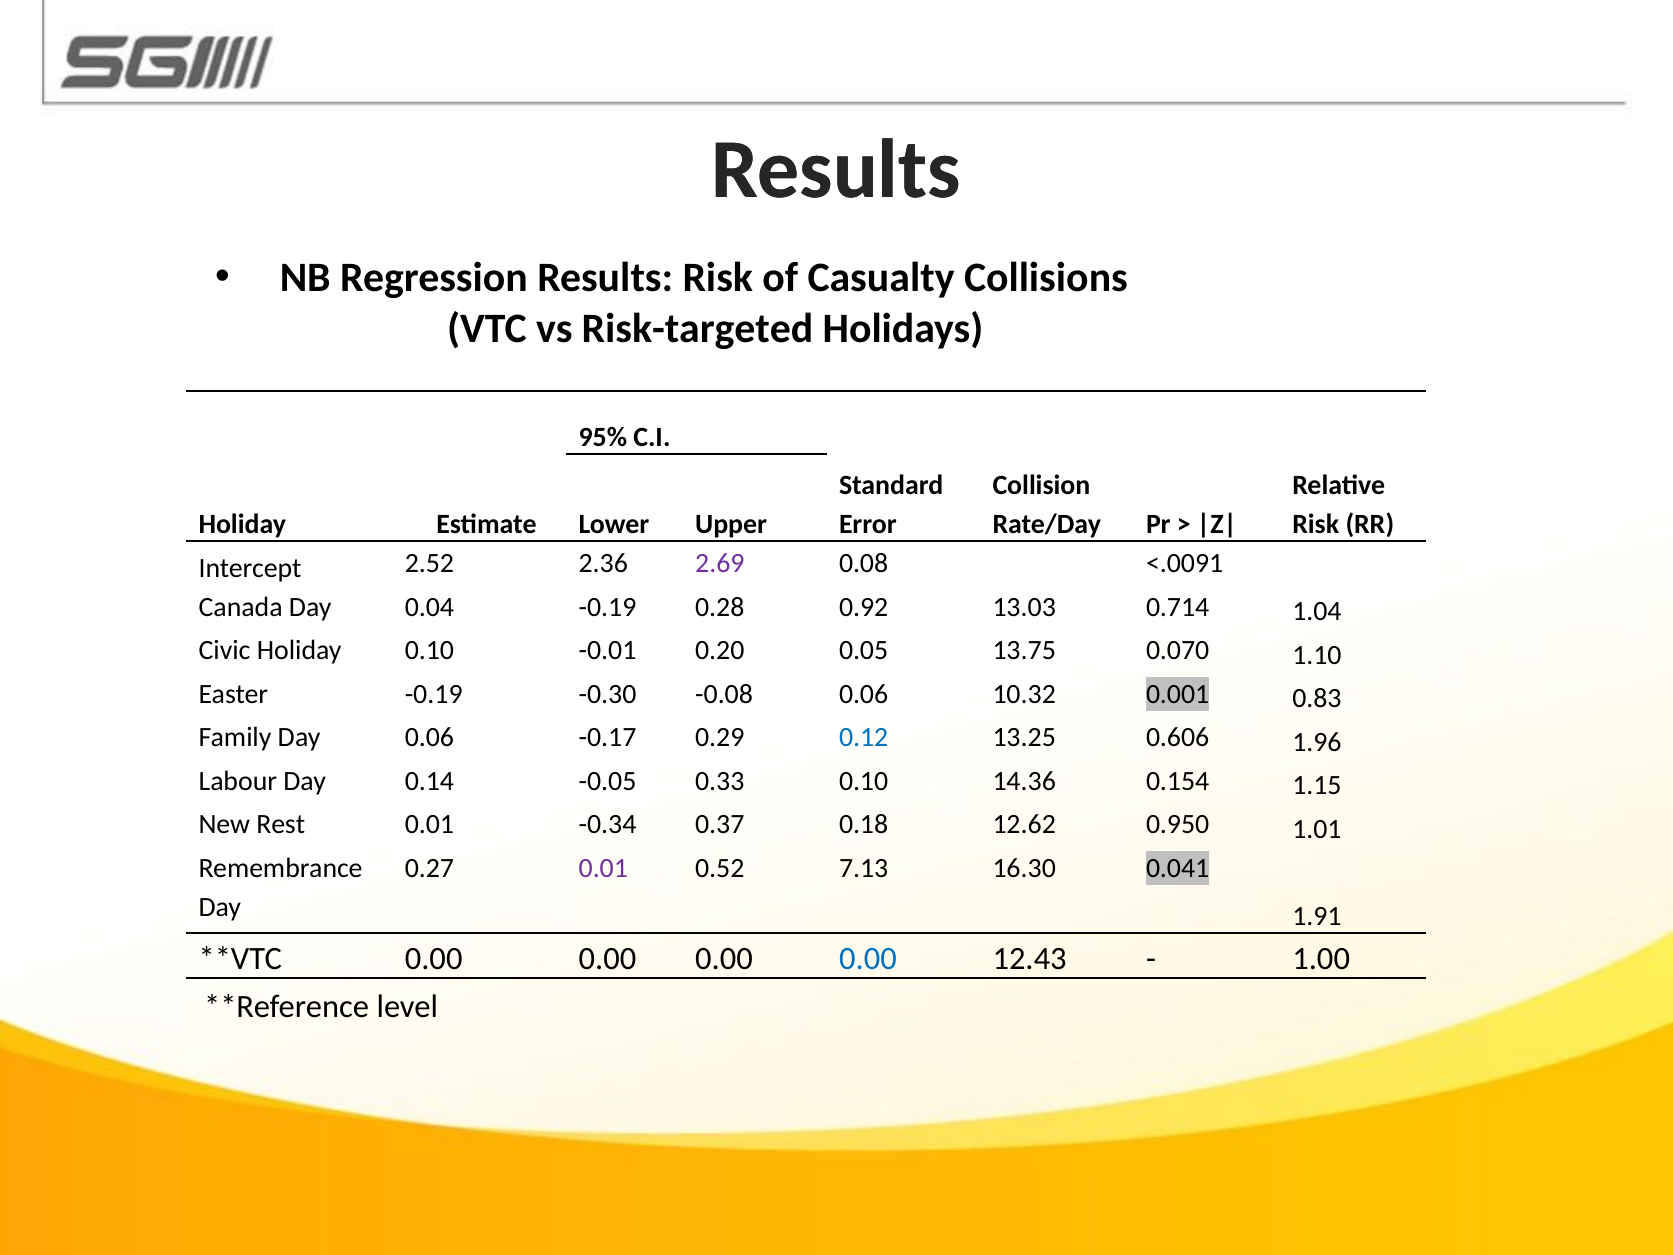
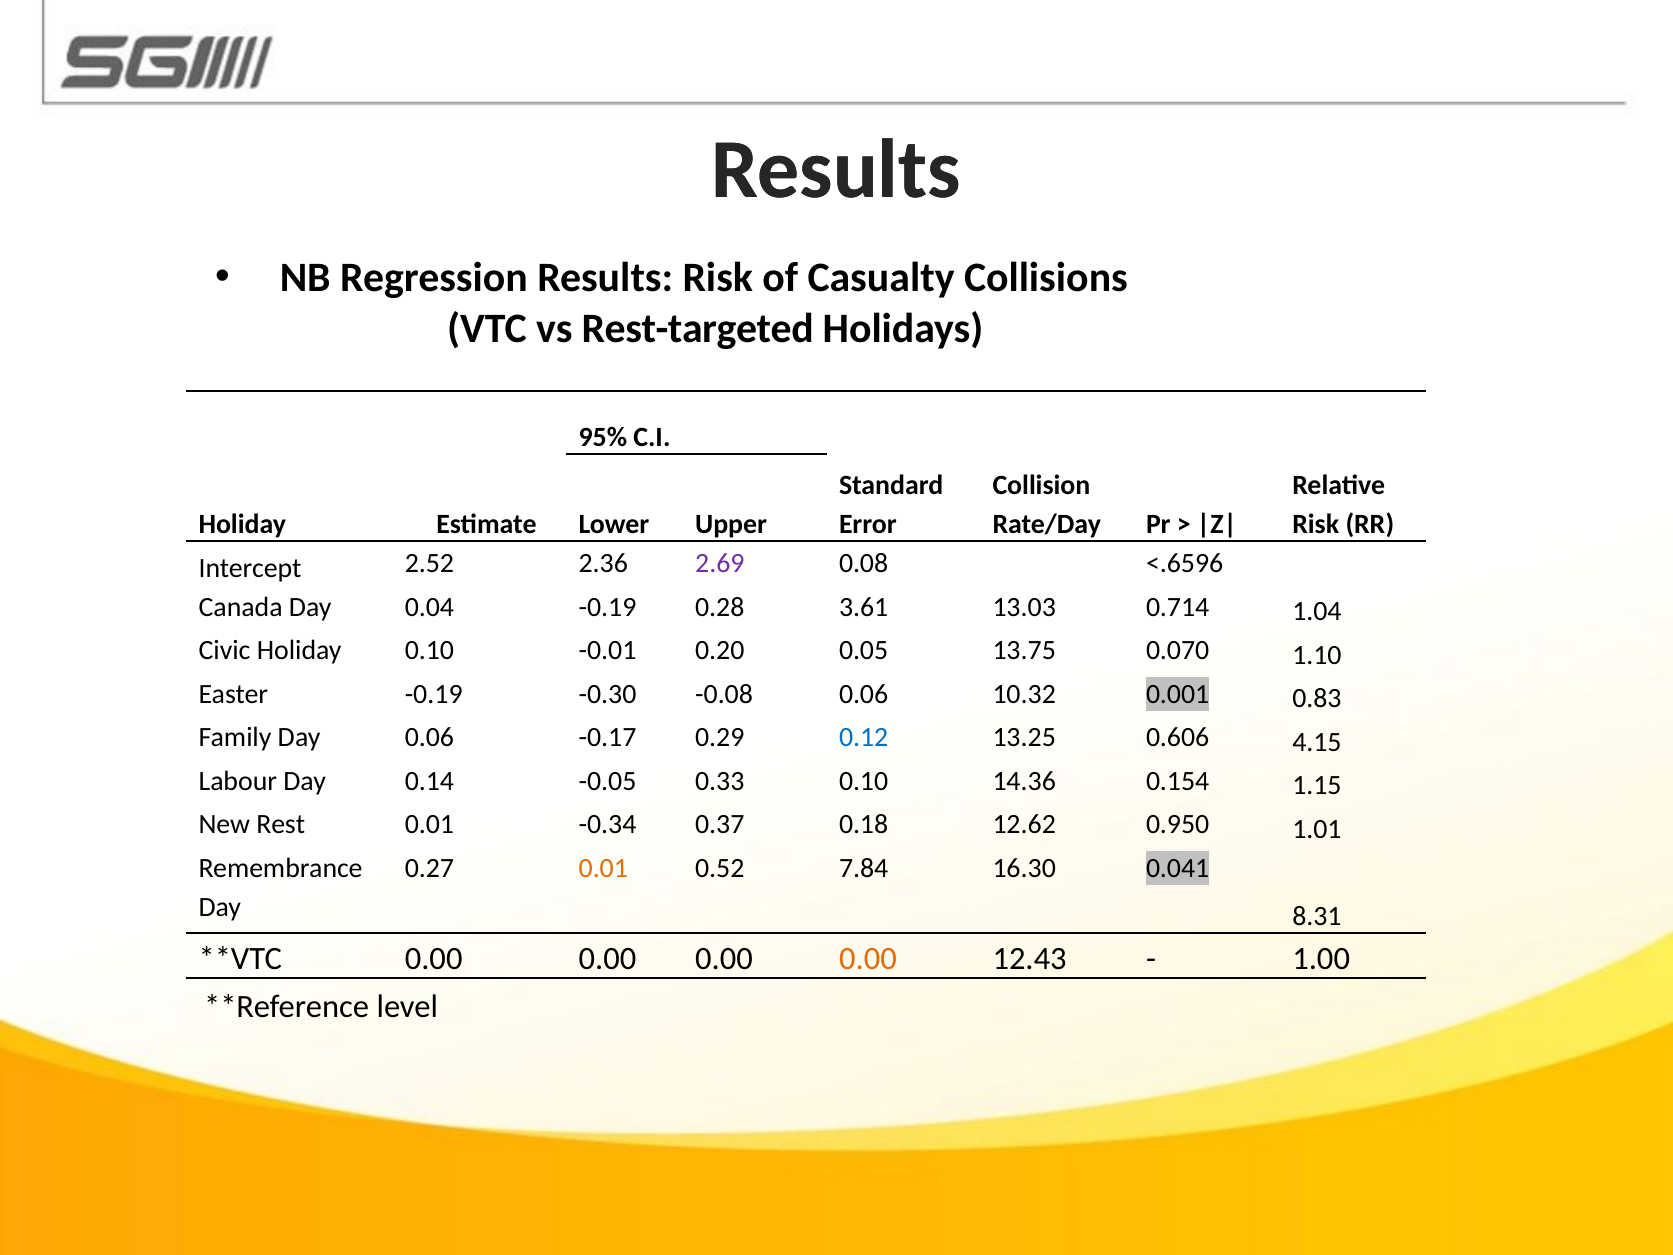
Risk-targeted: Risk-targeted -> Rest-targeted
<.0091: <.0091 -> <.6596
0.92: 0.92 -> 3.61
1.96: 1.96 -> 4.15
0.01 at (603, 868) colour: purple -> orange
7.13: 7.13 -> 7.84
1.91: 1.91 -> 8.31
0.00 at (868, 959) colour: blue -> orange
